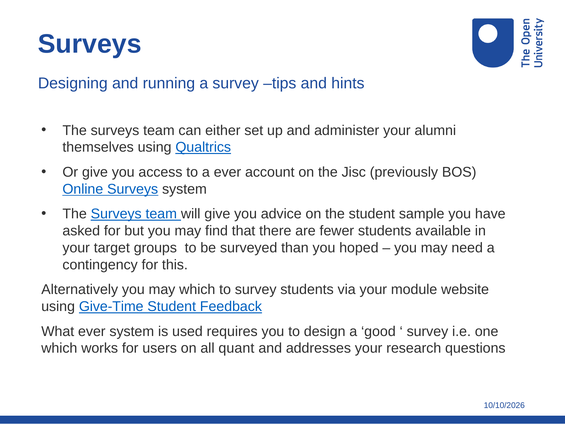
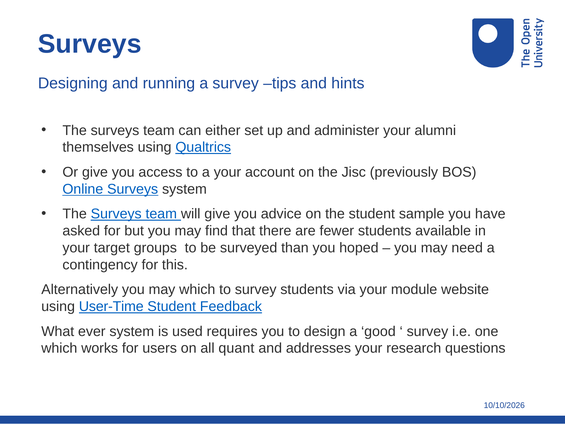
a ever: ever -> your
Give-Time: Give-Time -> User-Time
